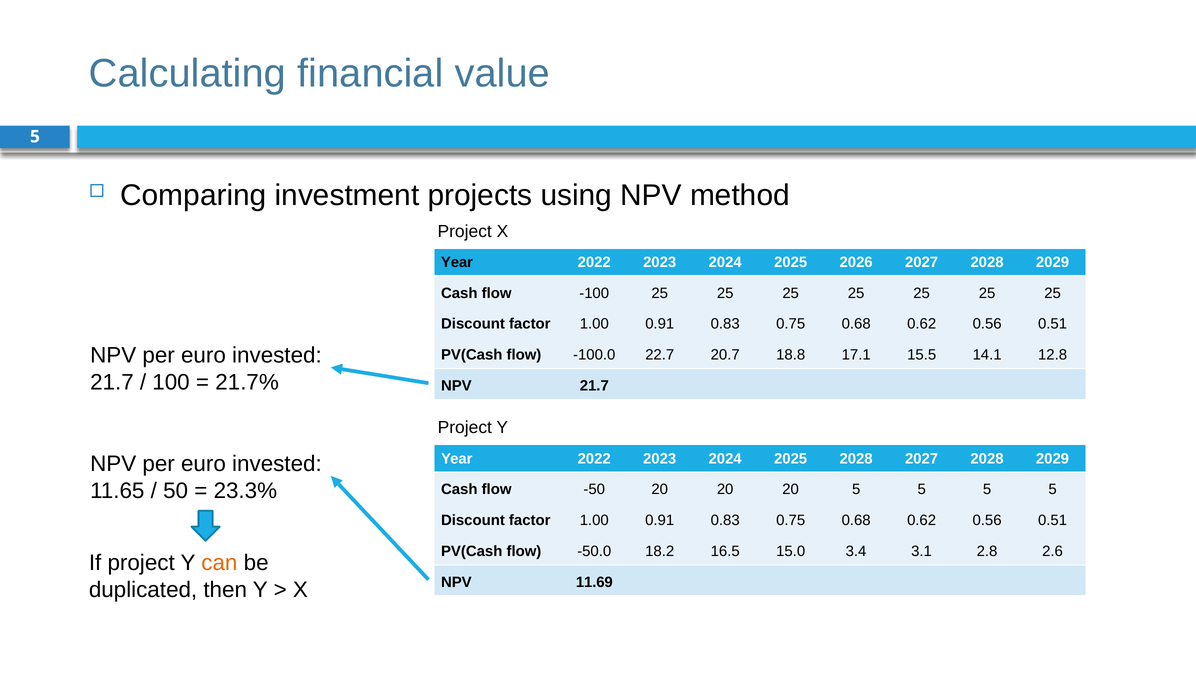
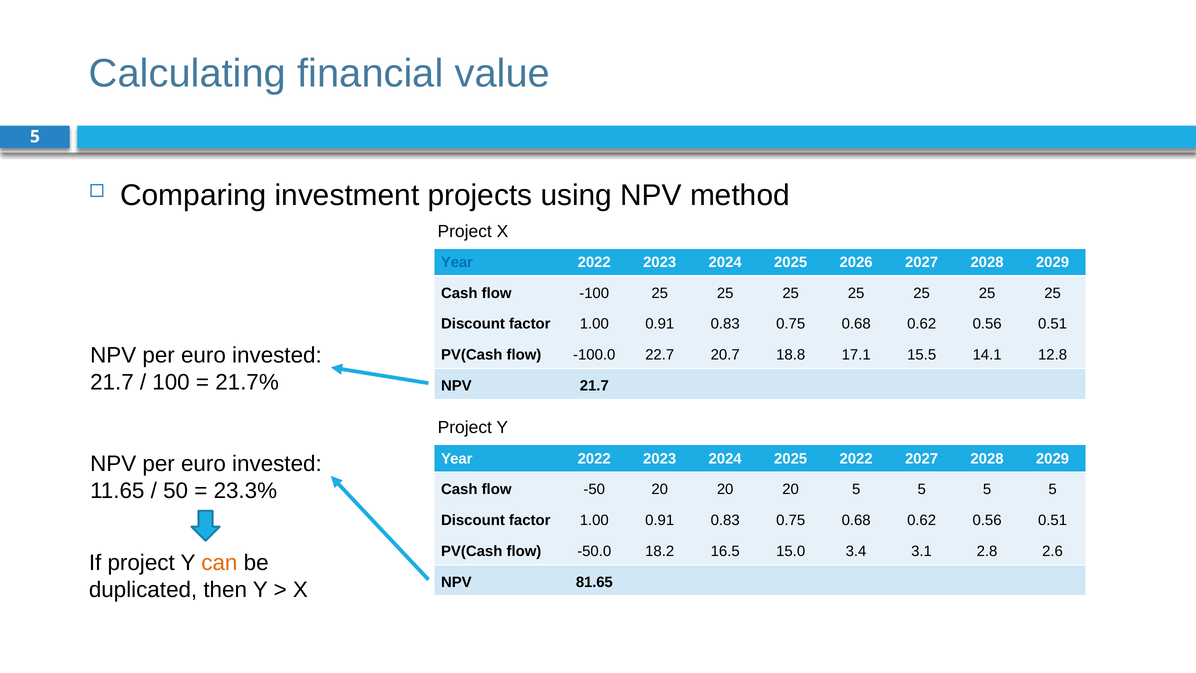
Year at (457, 262) colour: black -> blue
2025 2028: 2028 -> 2022
11.69: 11.69 -> 81.65
